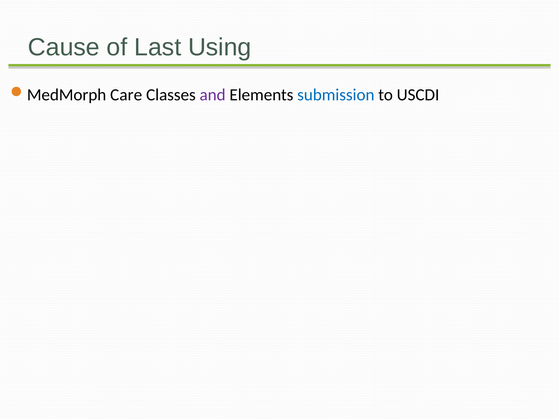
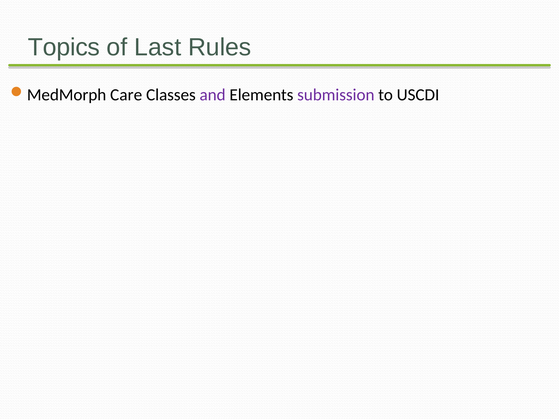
Cause: Cause -> Topics
Using: Using -> Rules
submission colour: blue -> purple
